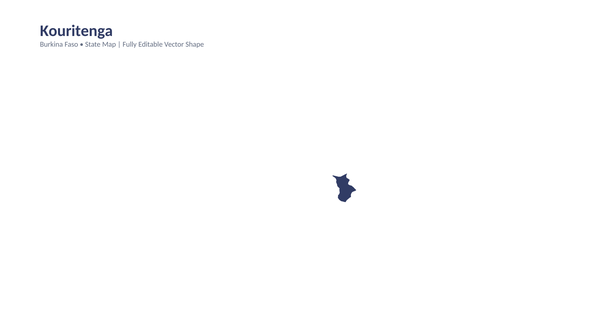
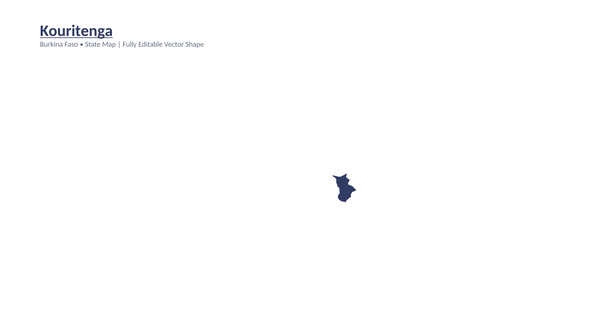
Kouritenga underline: none -> present
